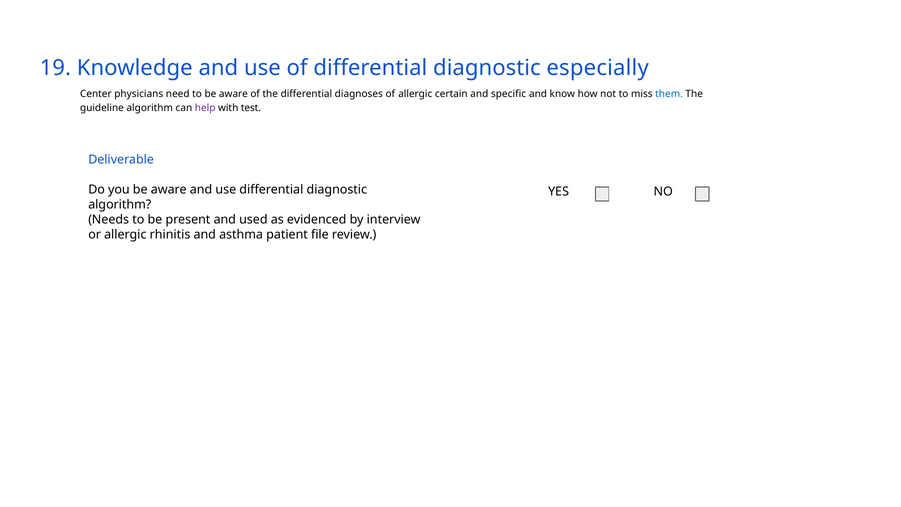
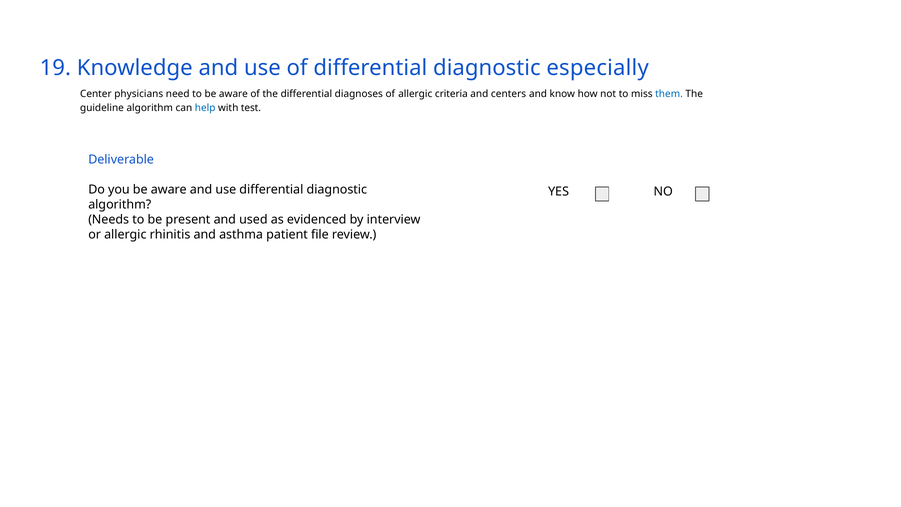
certain: certain -> criteria
specific: specific -> centers
help colour: purple -> blue
